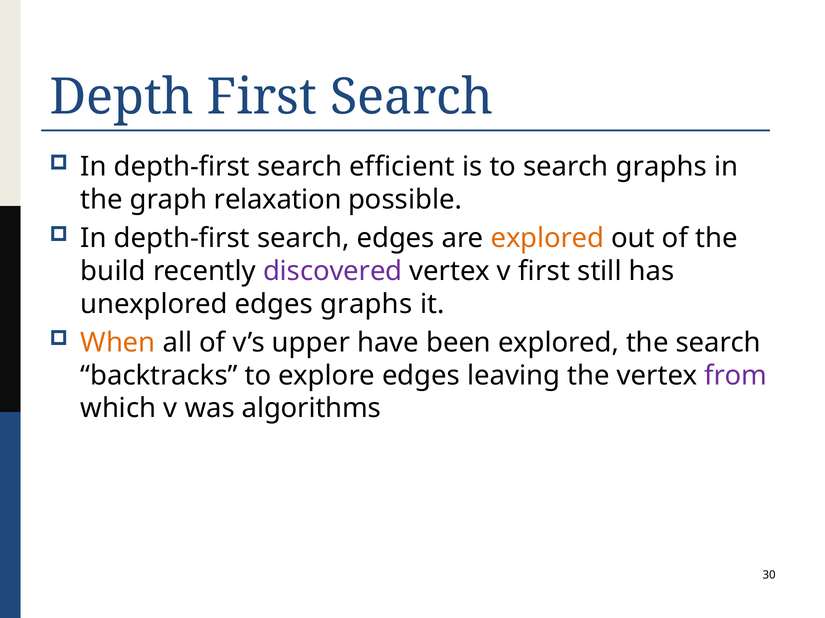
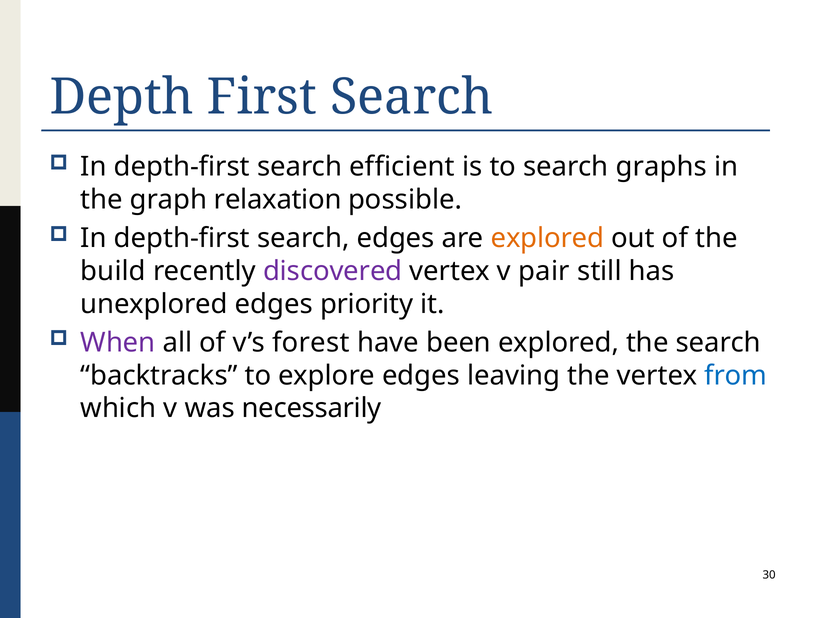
v first: first -> pair
edges graphs: graphs -> priority
When colour: orange -> purple
upper: upper -> forest
from colour: purple -> blue
algorithms: algorithms -> necessarily
